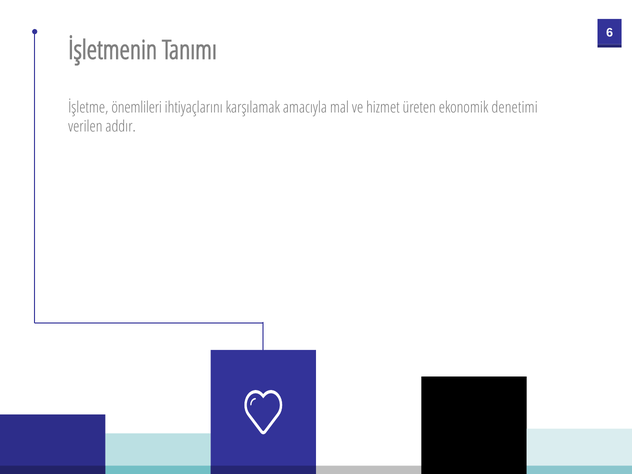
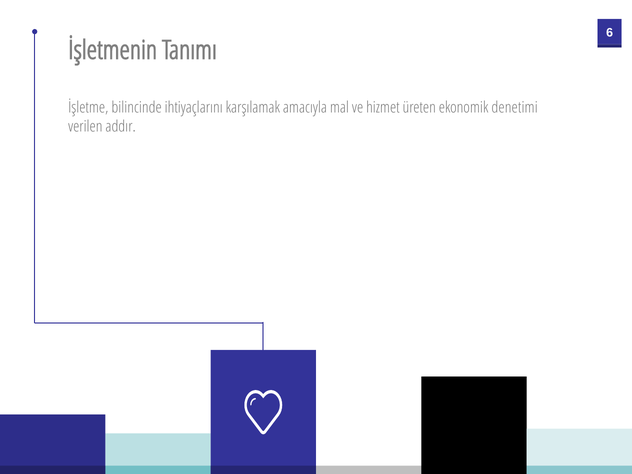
önemlileri: önemlileri -> bilincinde
